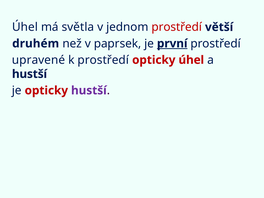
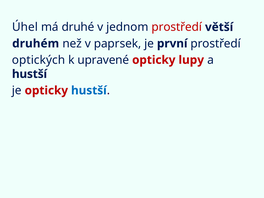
světla: světla -> druhé
první underline: present -> none
upravené: upravené -> optických
k prostředí: prostředí -> upravené
opticky úhel: úhel -> lupy
hustší at (89, 90) colour: purple -> blue
